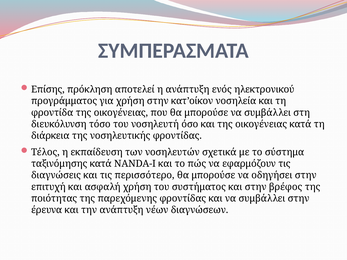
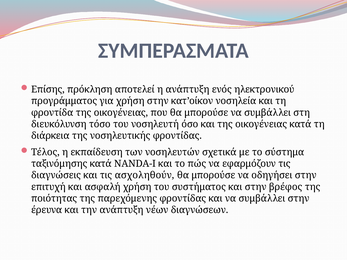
περισσότερο: περισσότερο -> ασχοληθούν
